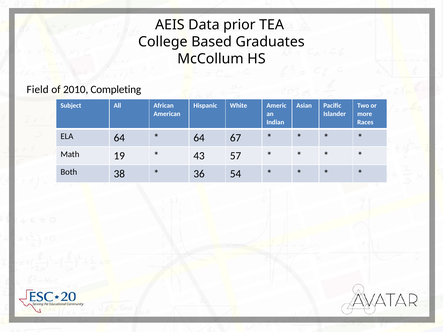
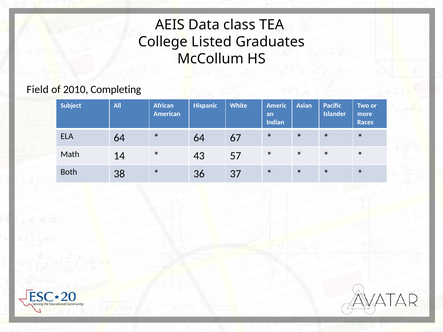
prior: prior -> class
Based: Based -> Listed
19: 19 -> 14
54: 54 -> 37
